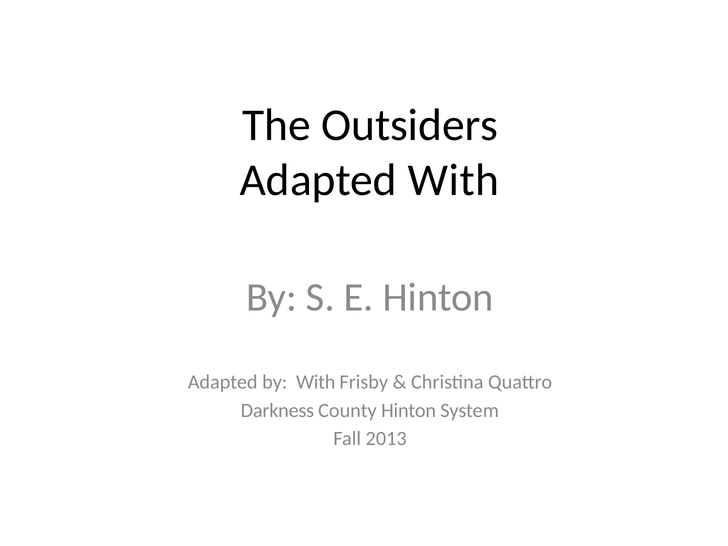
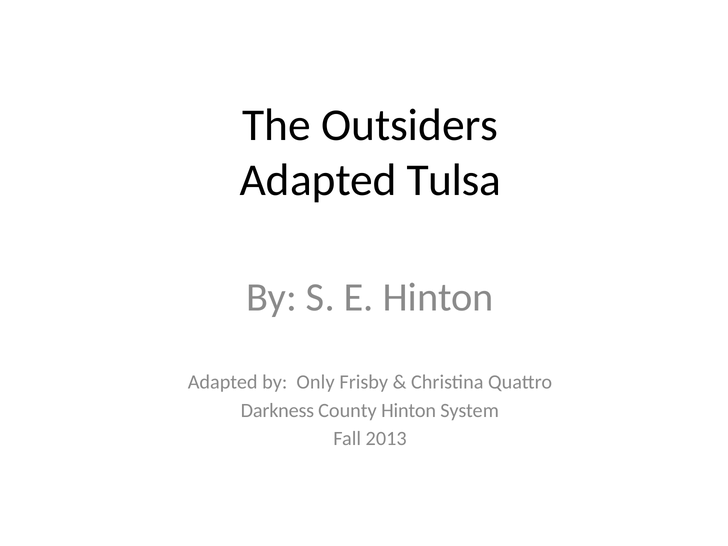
Adapted With: With -> Tulsa
by With: With -> Only
